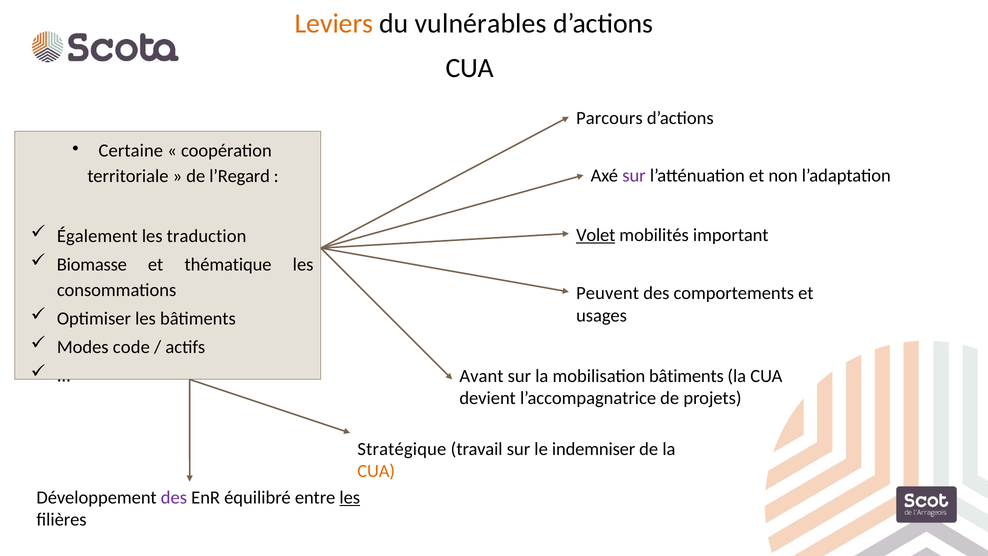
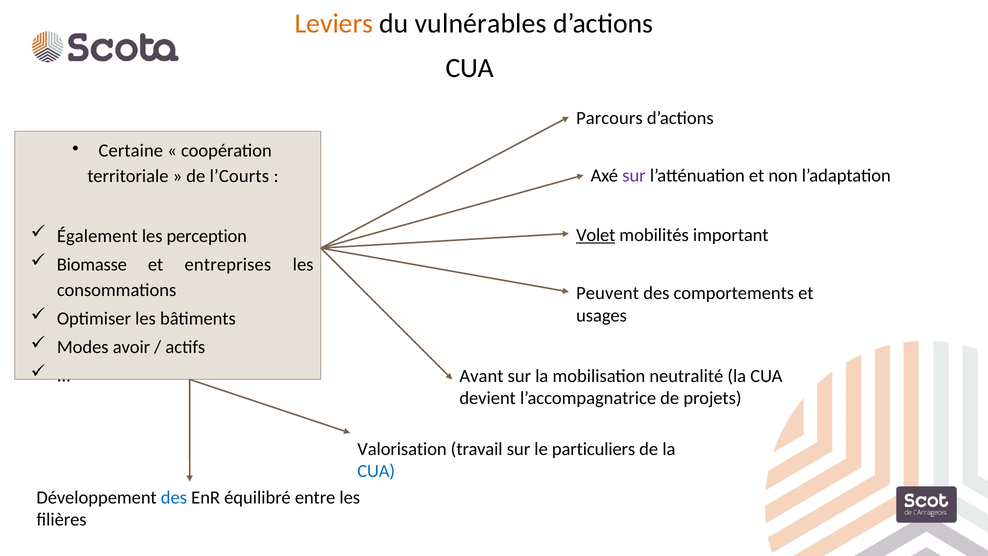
l’Regard: l’Regard -> l’Courts
traduction: traduction -> perception
thématique: thématique -> entreprises
code: code -> avoir
mobilisation bâtiments: bâtiments -> neutralité
Stratégique: Stratégique -> Valorisation
indemniser: indemniser -> particuliers
CUA at (376, 471) colour: orange -> blue
des at (174, 497) colour: purple -> blue
les at (350, 497) underline: present -> none
